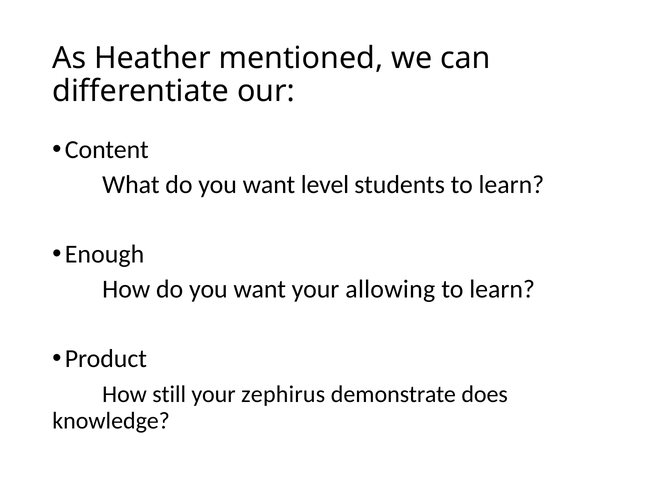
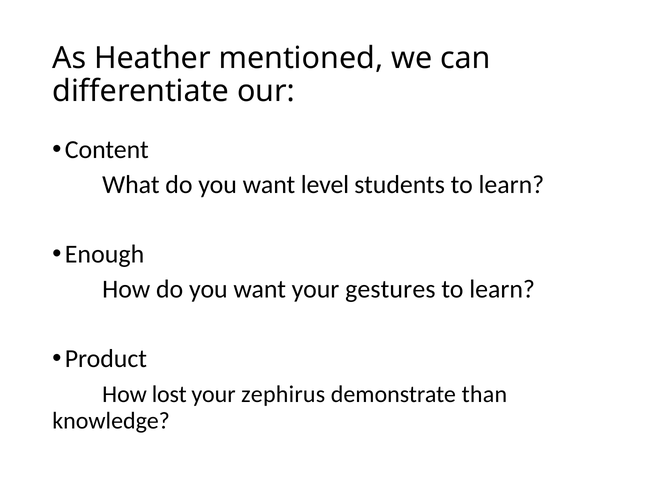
allowing: allowing -> gestures
still: still -> lost
does: does -> than
